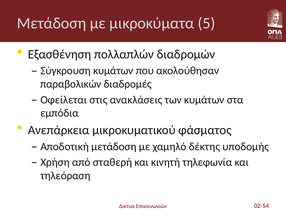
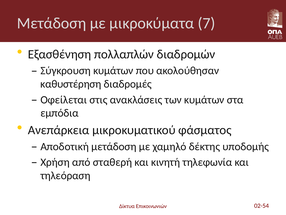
5: 5 -> 7
παραβολικών: παραβολικών -> καθυστέρηση
